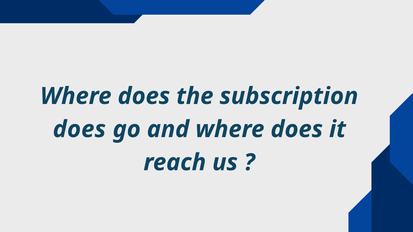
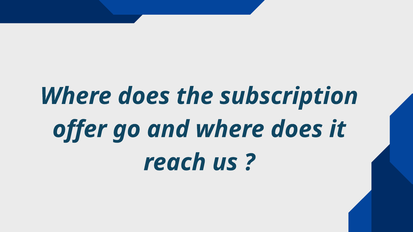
does at (79, 129): does -> offer
